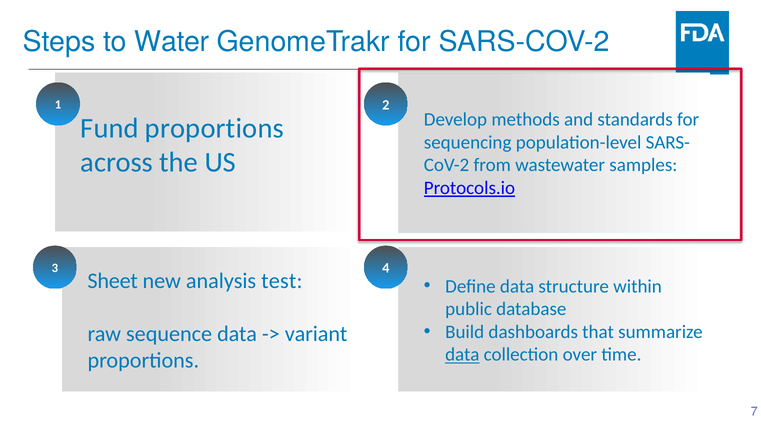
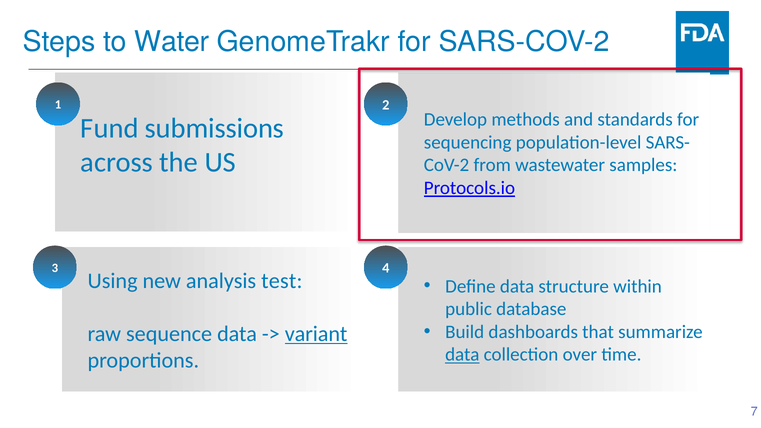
Fund proportions: proportions -> submissions
Sheet: Sheet -> Using
variant underline: none -> present
